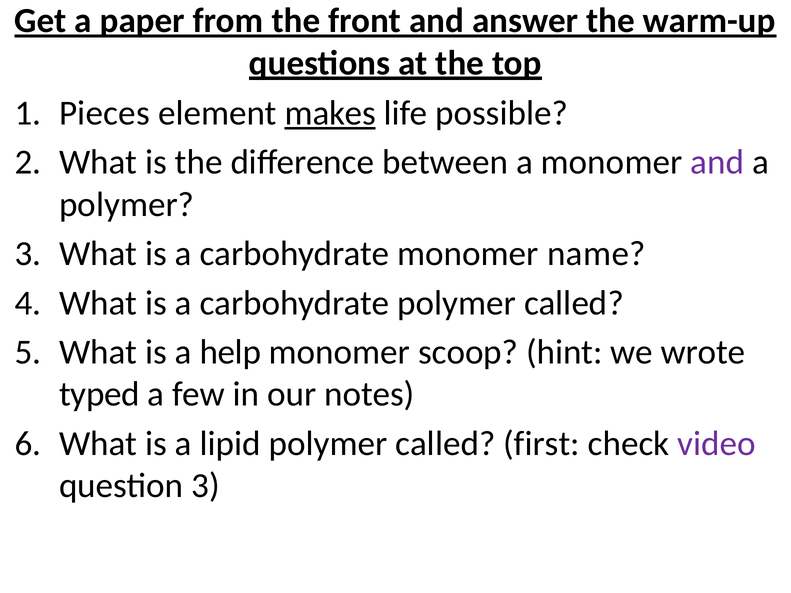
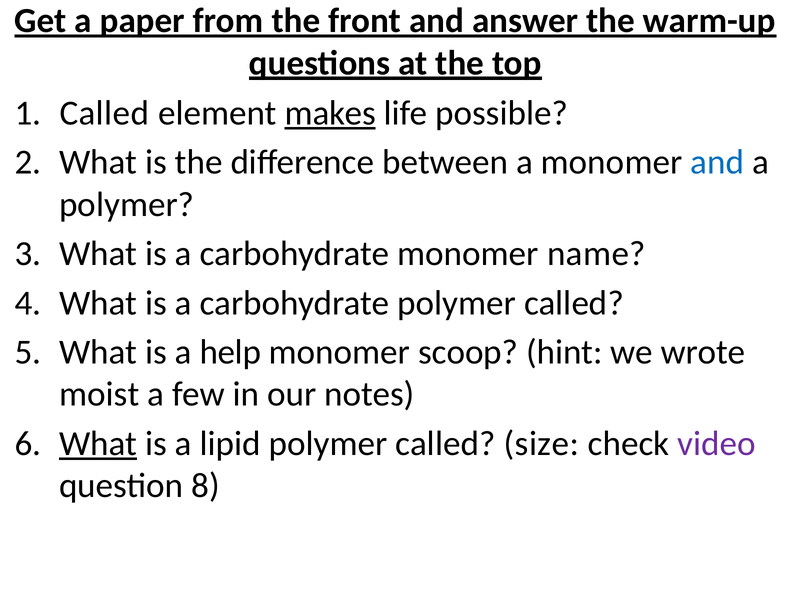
Pieces at (104, 113): Pieces -> Called
and at (717, 162) colour: purple -> blue
typed: typed -> moist
What at (98, 444) underline: none -> present
first: first -> size
question 3: 3 -> 8
